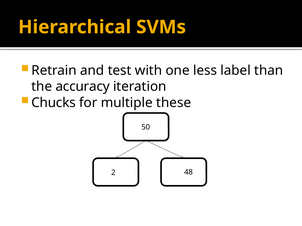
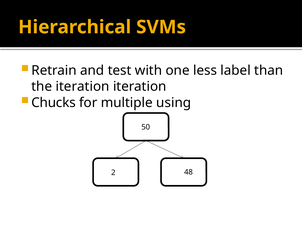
the accuracy: accuracy -> iteration
these: these -> using
